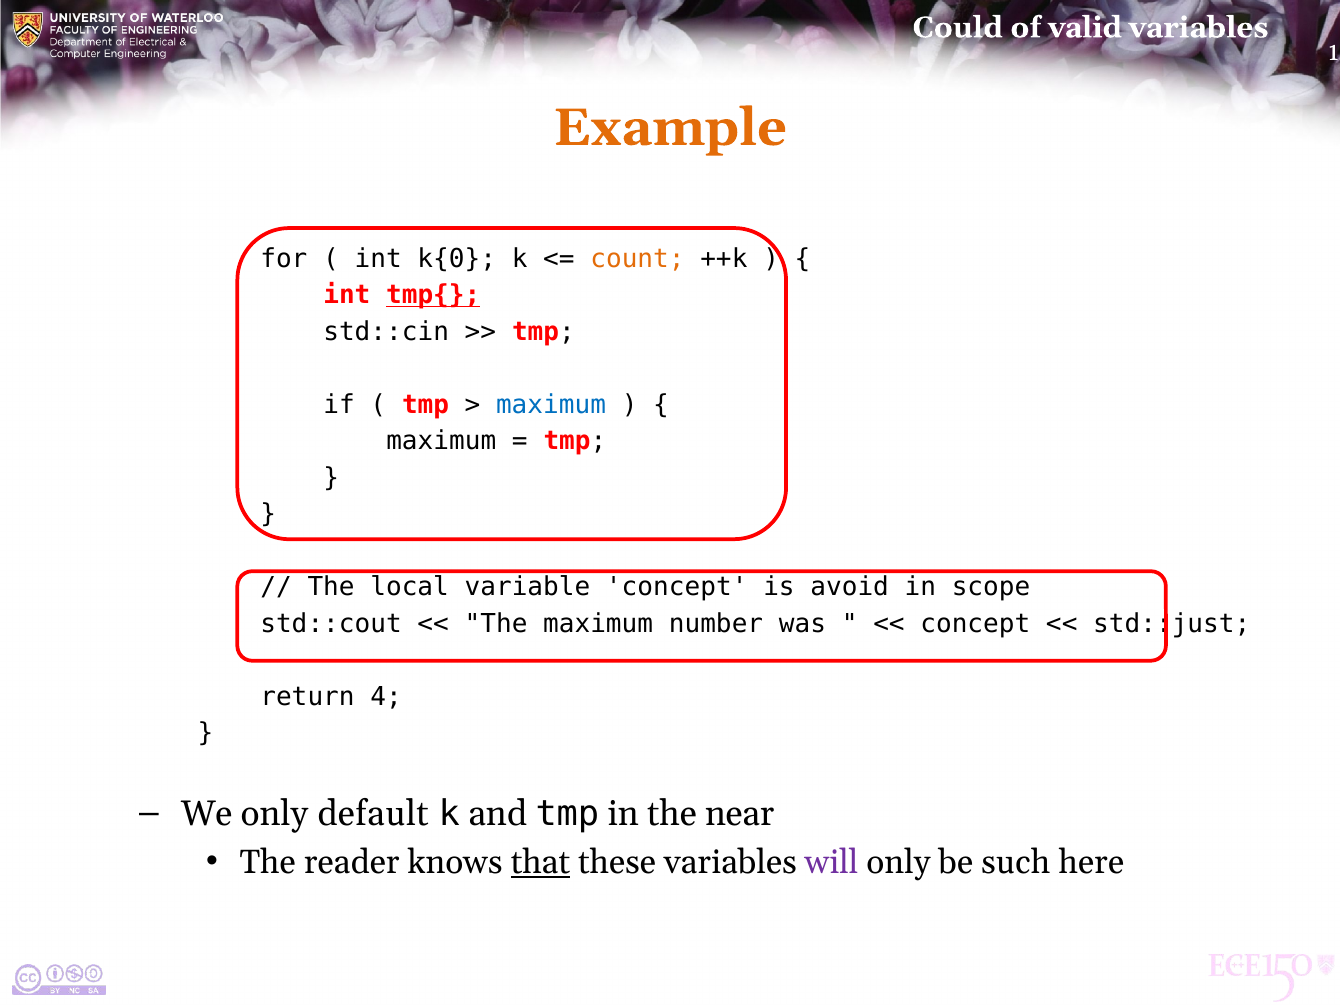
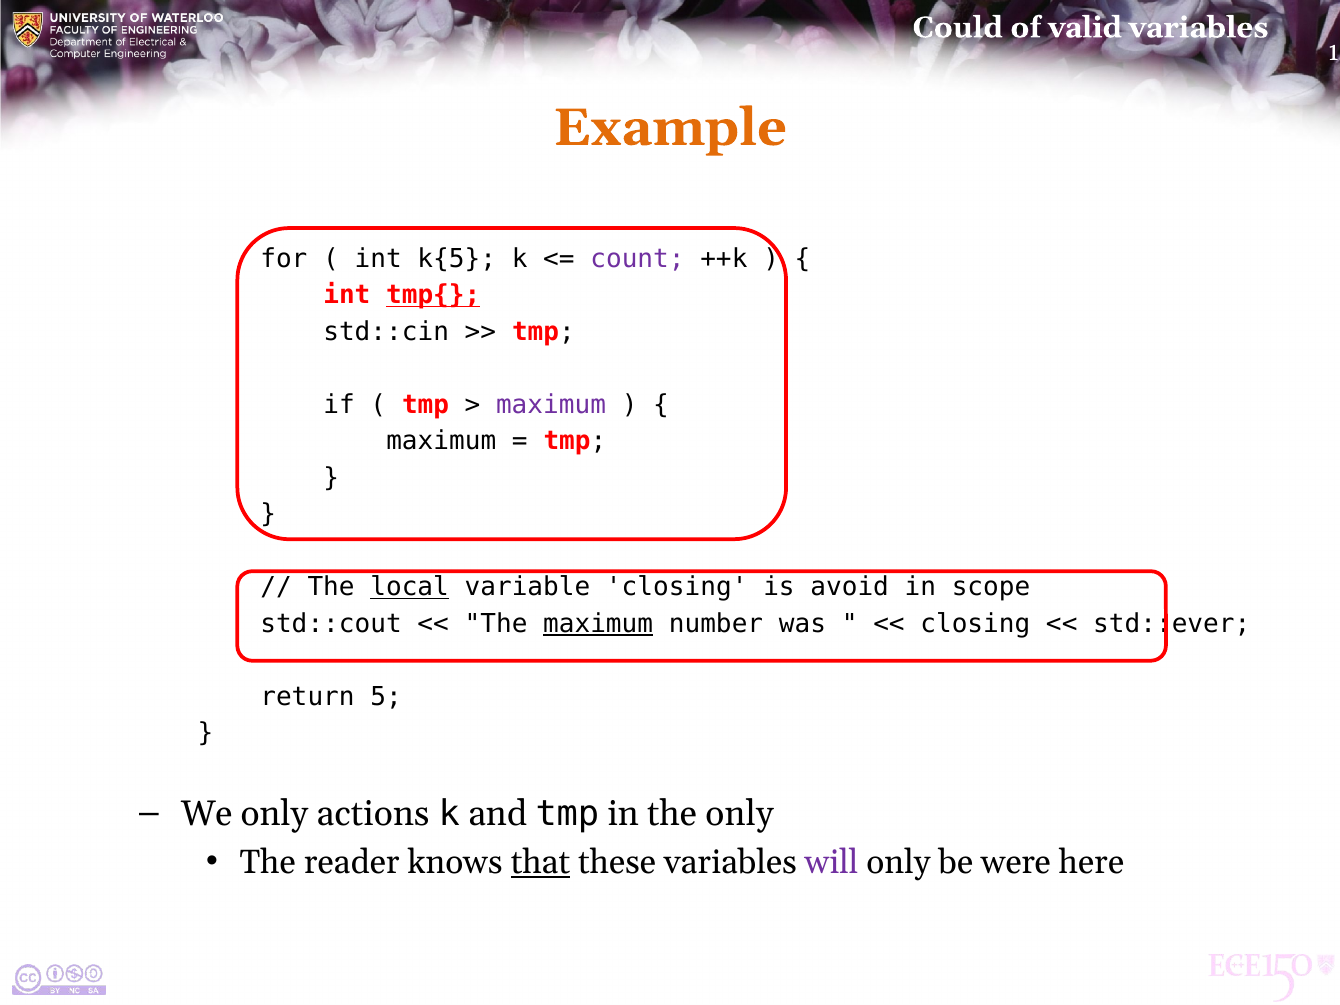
k{0: k{0 -> k{5
count colour: orange -> purple
maximum at (551, 405) colour: blue -> purple
local underline: none -> present
variable concept: concept -> closing
maximum at (598, 624) underline: none -> present
concept at (975, 624): concept -> closing
std::just: std::just -> std::ever
4: 4 -> 5
default: default -> actions
the near: near -> only
such: such -> were
